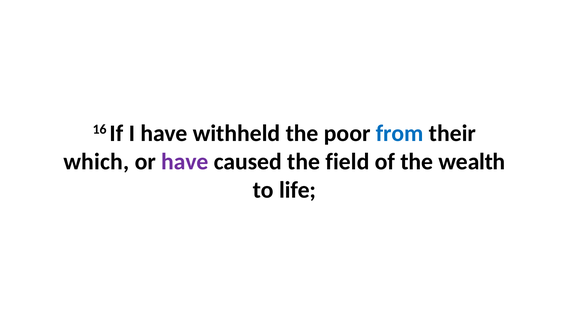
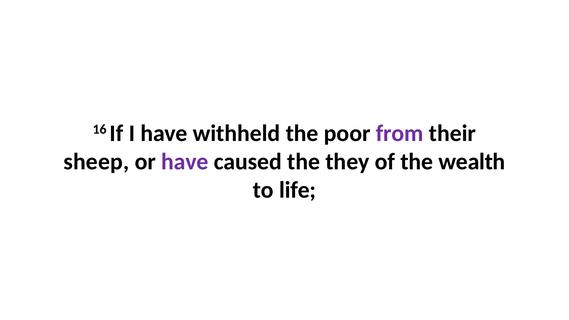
from colour: blue -> purple
which: which -> sheep
field: field -> they
